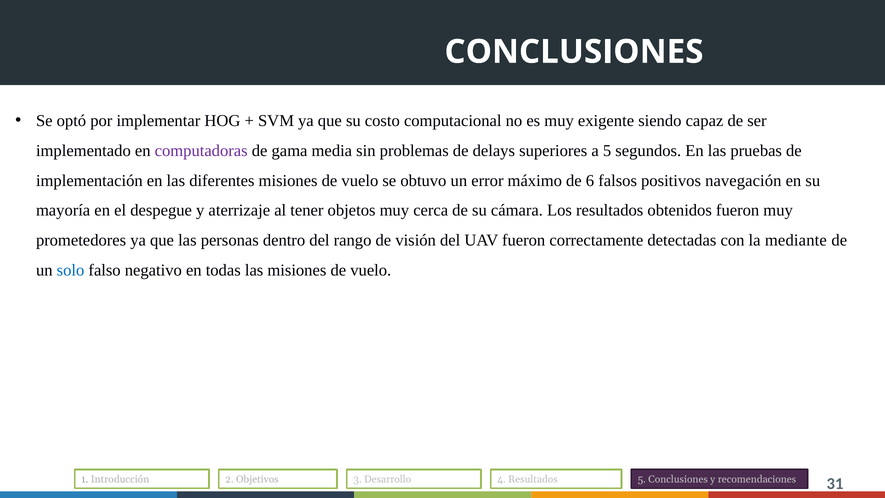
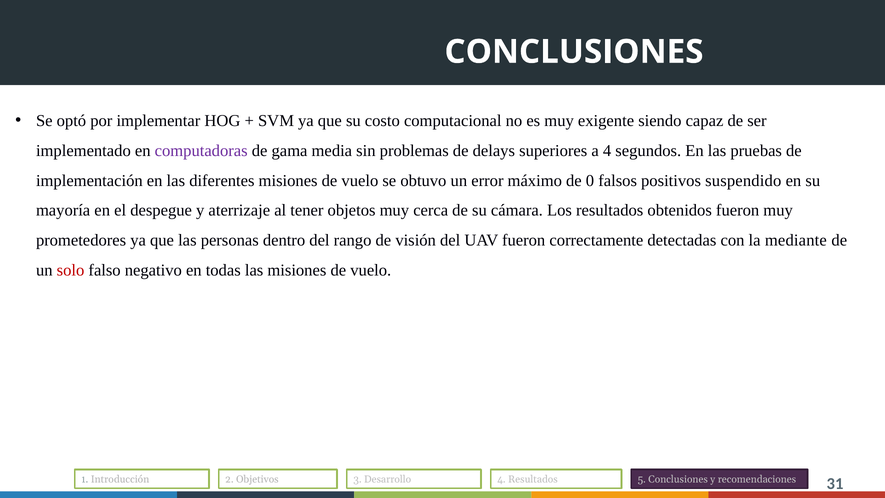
a 5: 5 -> 4
6: 6 -> 0
navegación: navegación -> suspendido
solo colour: blue -> red
